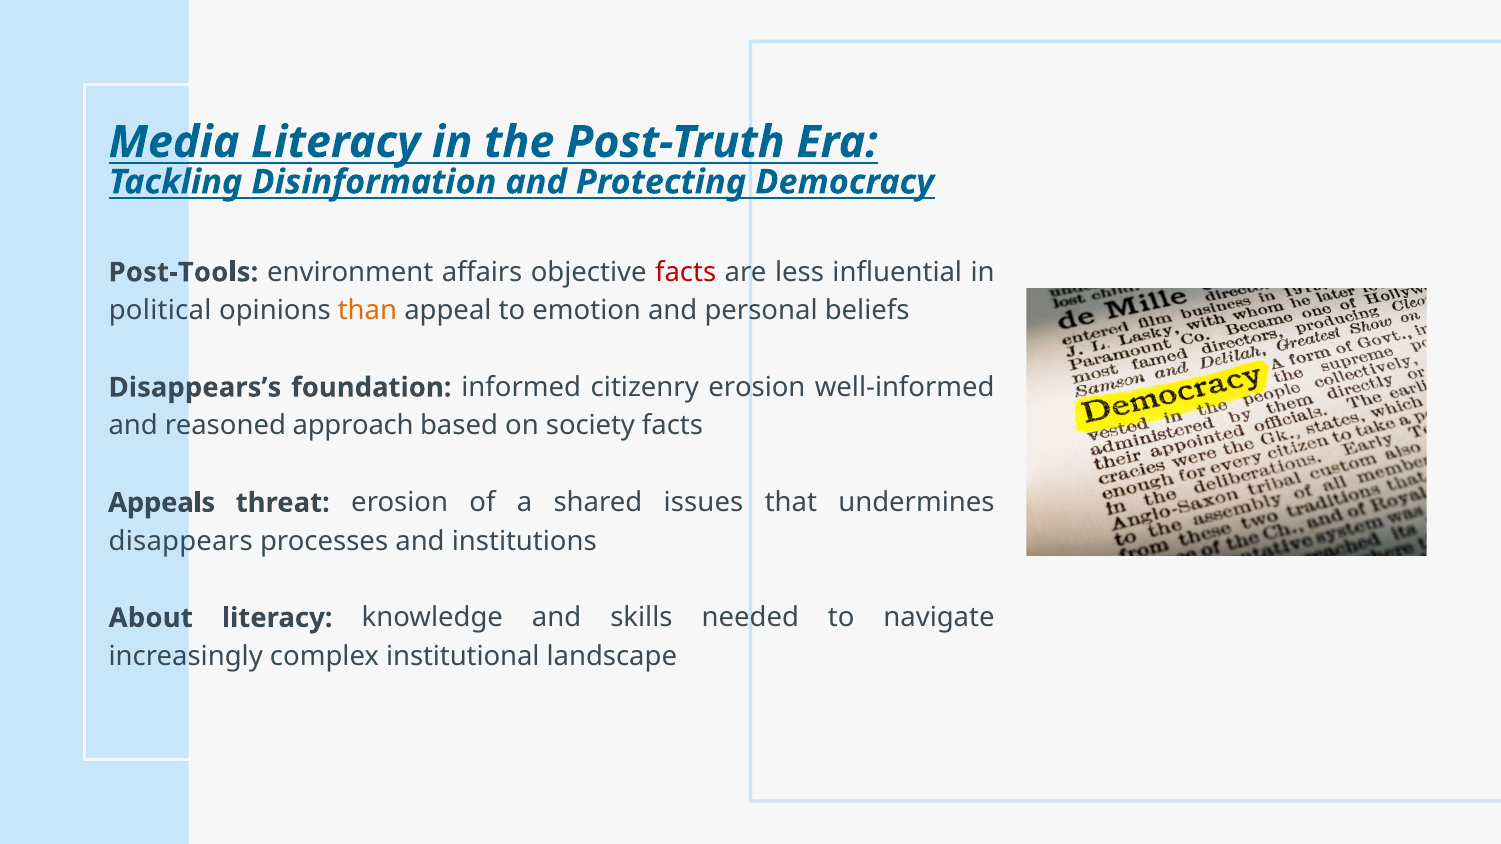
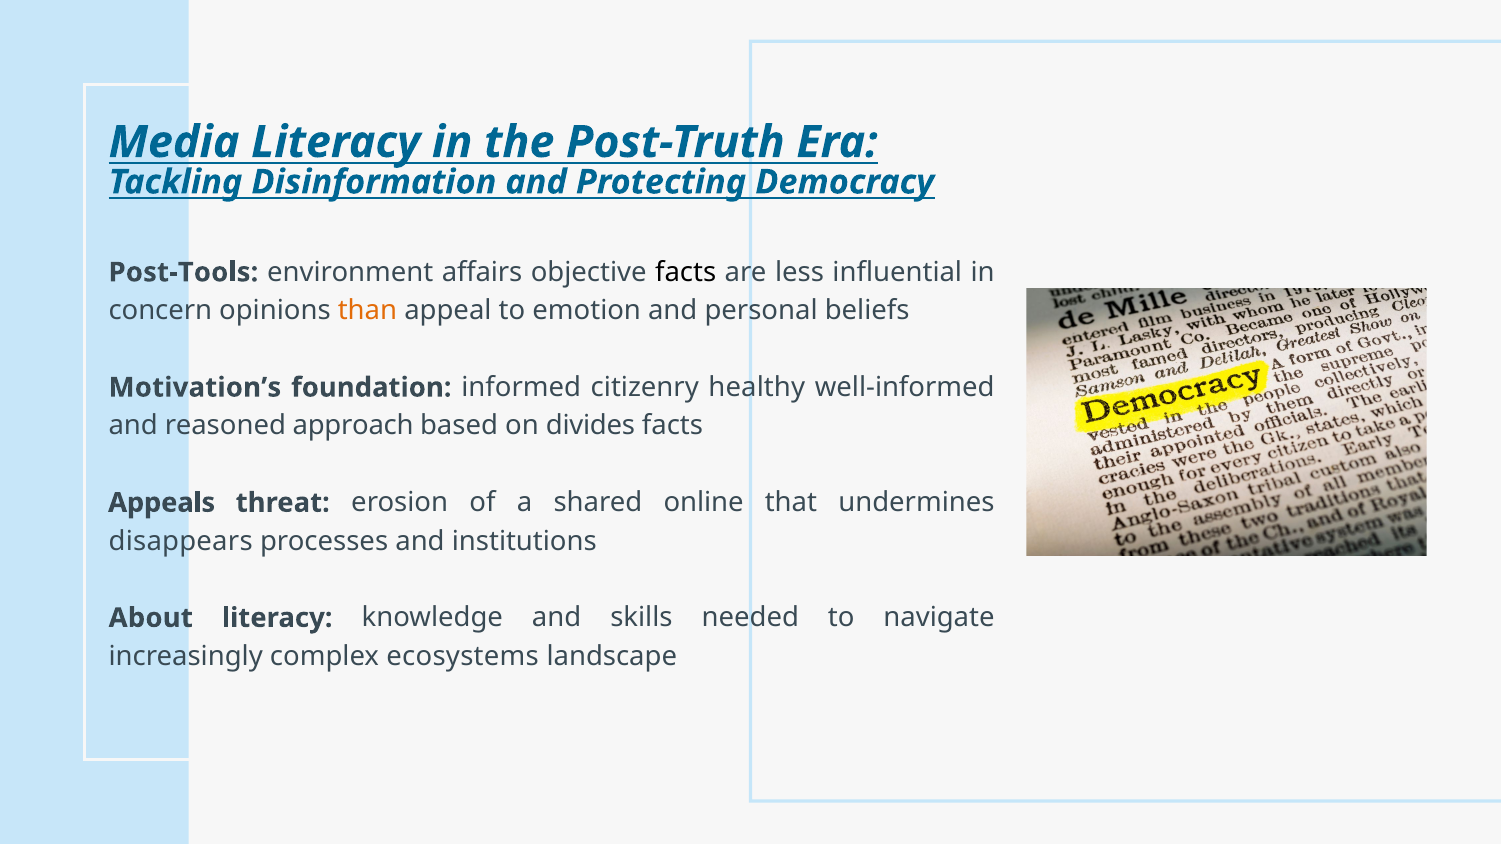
facts at (686, 272) colour: red -> black
political: political -> concern
Disappears’s: Disappears’s -> Motivation’s
citizenry erosion: erosion -> healthy
society: society -> divides
issues: issues -> online
institutional: institutional -> ecosystems
